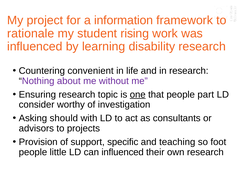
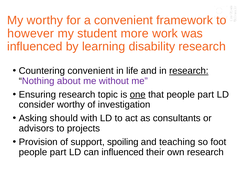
My project: project -> worthy
a information: information -> convenient
rationale: rationale -> however
rising: rising -> more
research at (189, 71) underline: none -> present
specific: specific -> spoiling
little at (58, 152): little -> part
